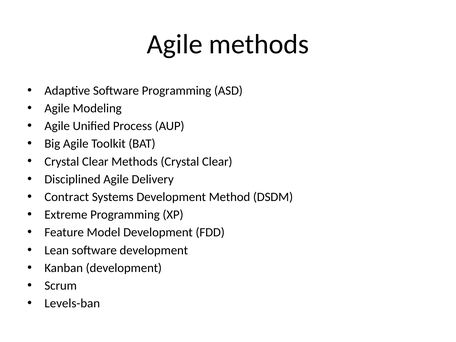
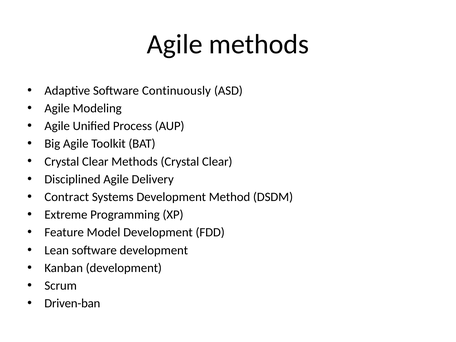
Software Programming: Programming -> Continuously
Levels-ban: Levels-ban -> Driven-ban
